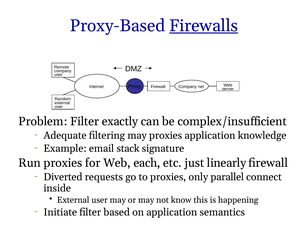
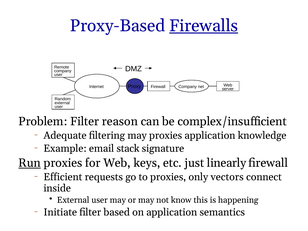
exactly: exactly -> reason
Run underline: none -> present
each: each -> keys
Diverted: Diverted -> Efficient
parallel: parallel -> vectors
